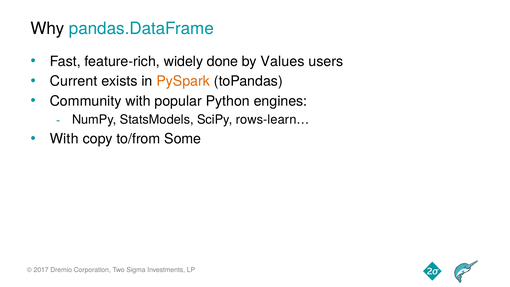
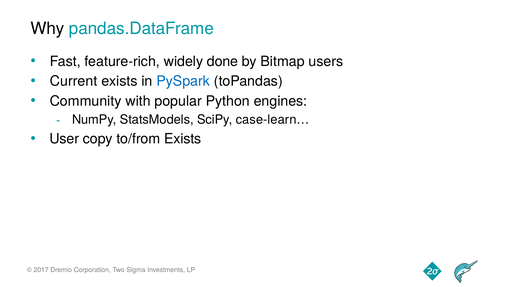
Values: Values -> Bitmap
PySpark colour: orange -> blue
rows-learn…: rows-learn… -> case-learn…
With at (64, 139): With -> User
to/from Some: Some -> Exists
